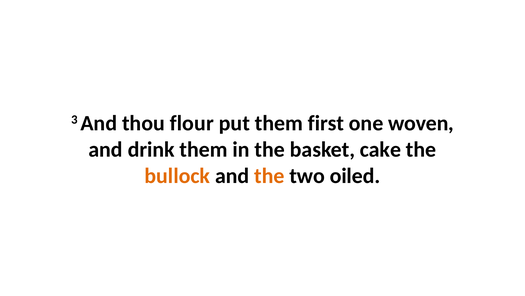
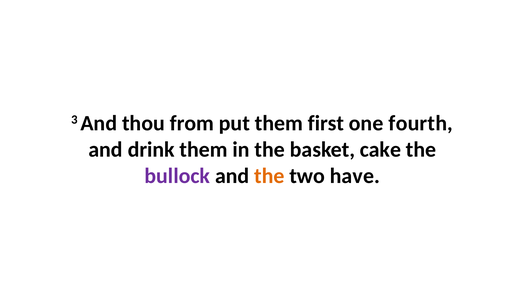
flour: flour -> from
woven: woven -> fourth
bullock colour: orange -> purple
oiled: oiled -> have
